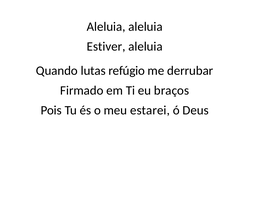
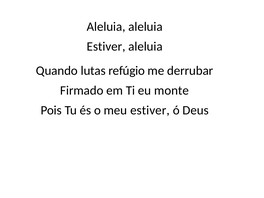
braços: braços -> monte
meu estarei: estarei -> estiver
